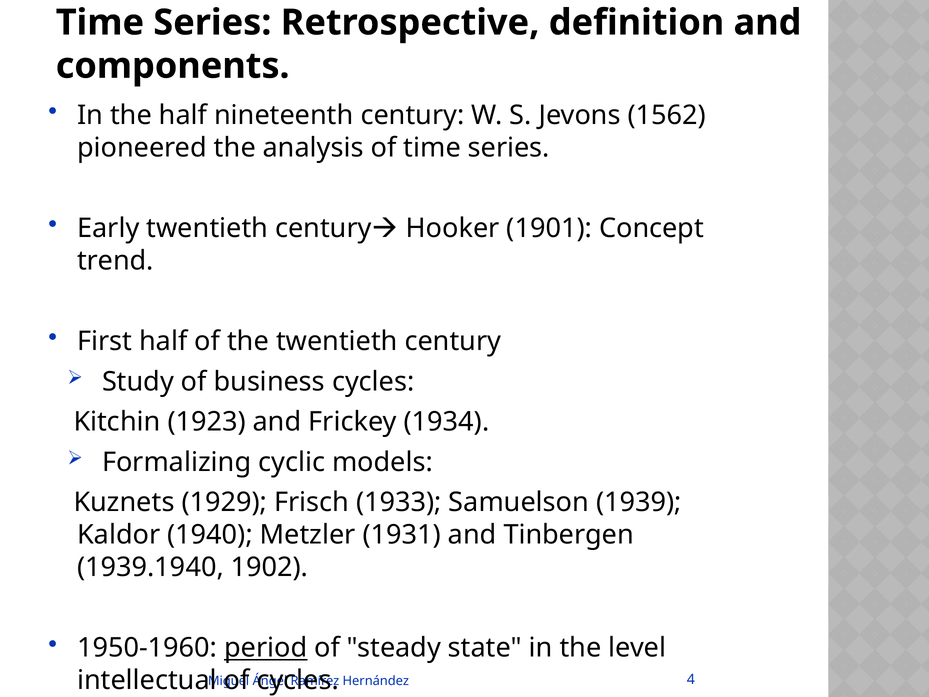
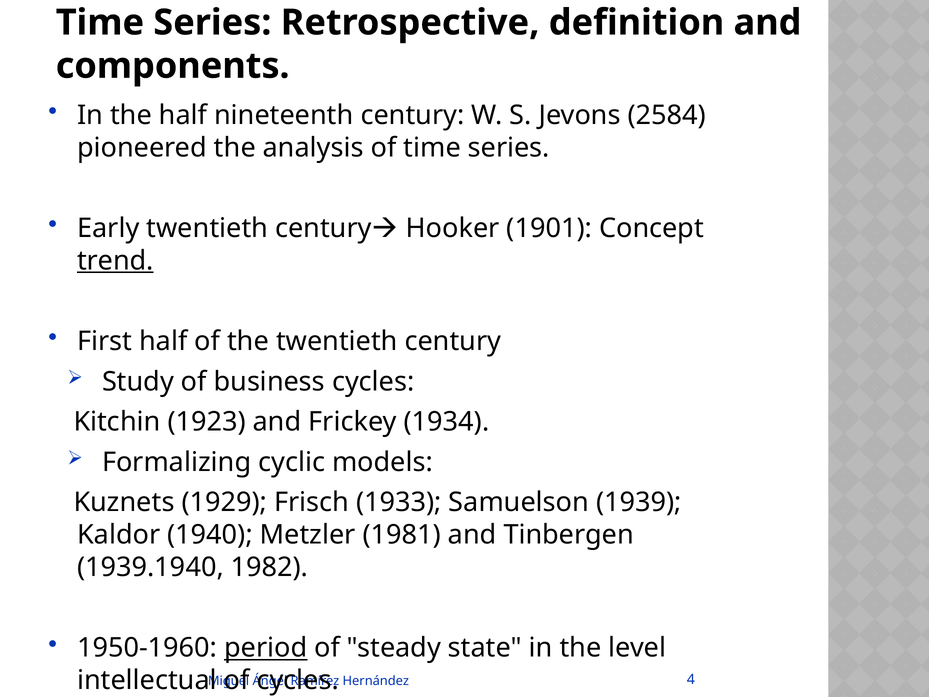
1562: 1562 -> 2584
trend underline: none -> present
1931: 1931 -> 1981
1902: 1902 -> 1982
